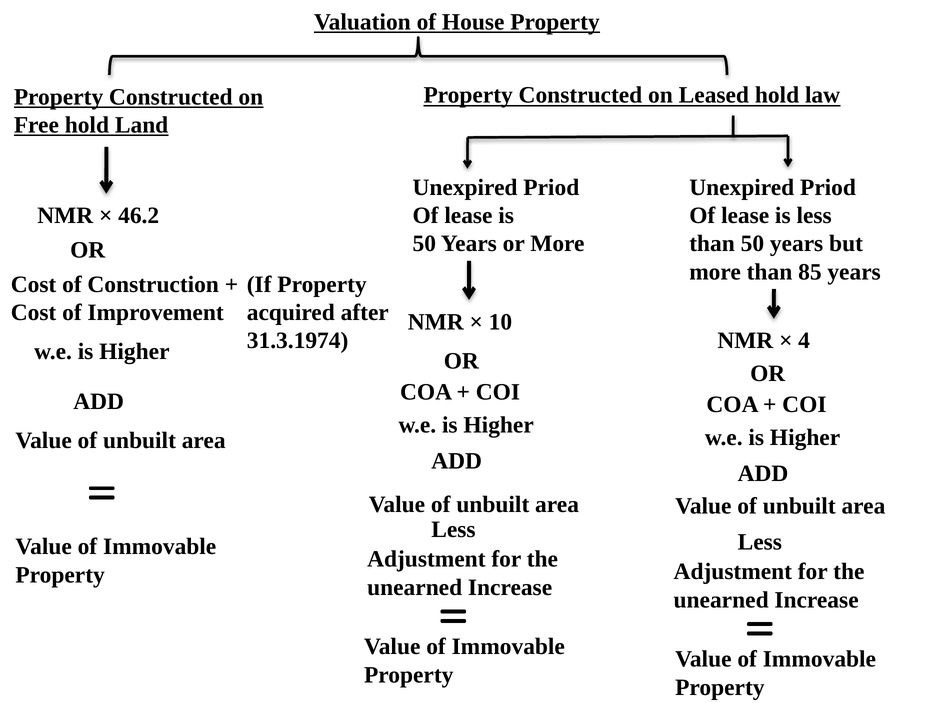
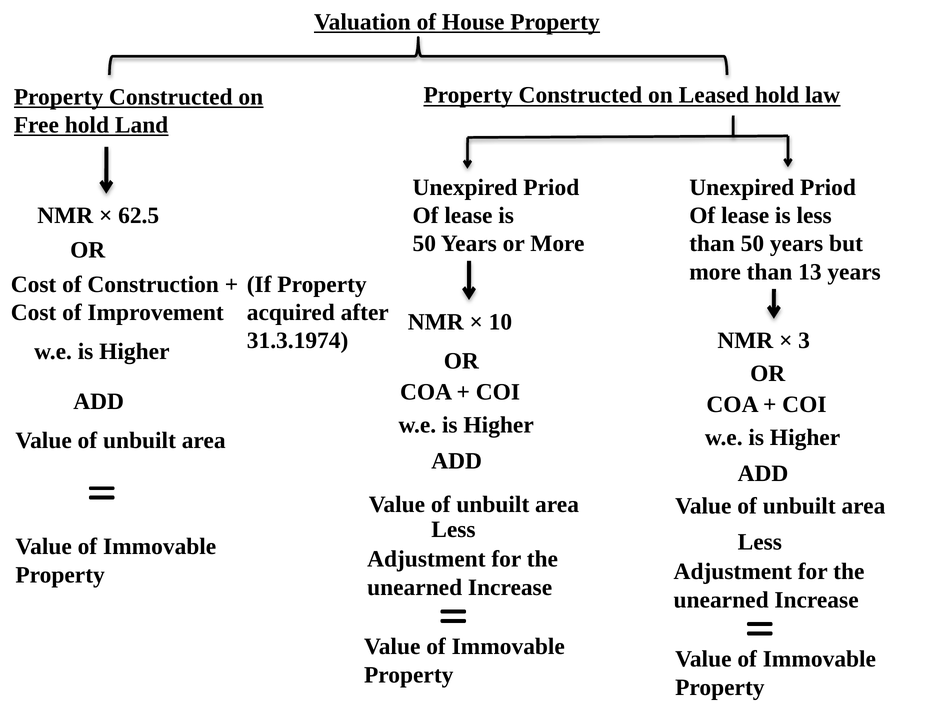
46.2: 46.2 -> 62.5
85: 85 -> 13
4: 4 -> 3
